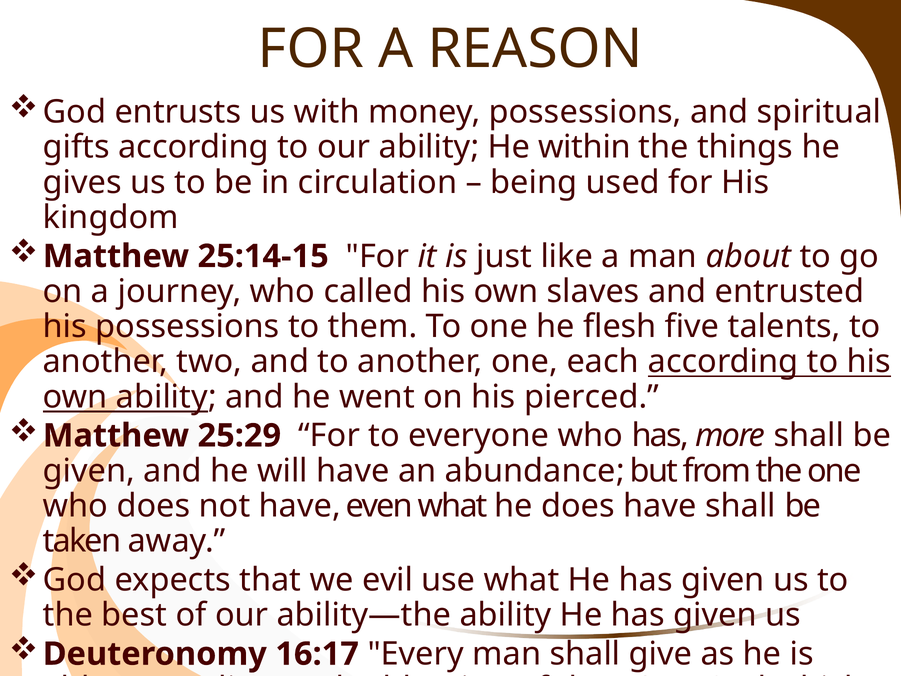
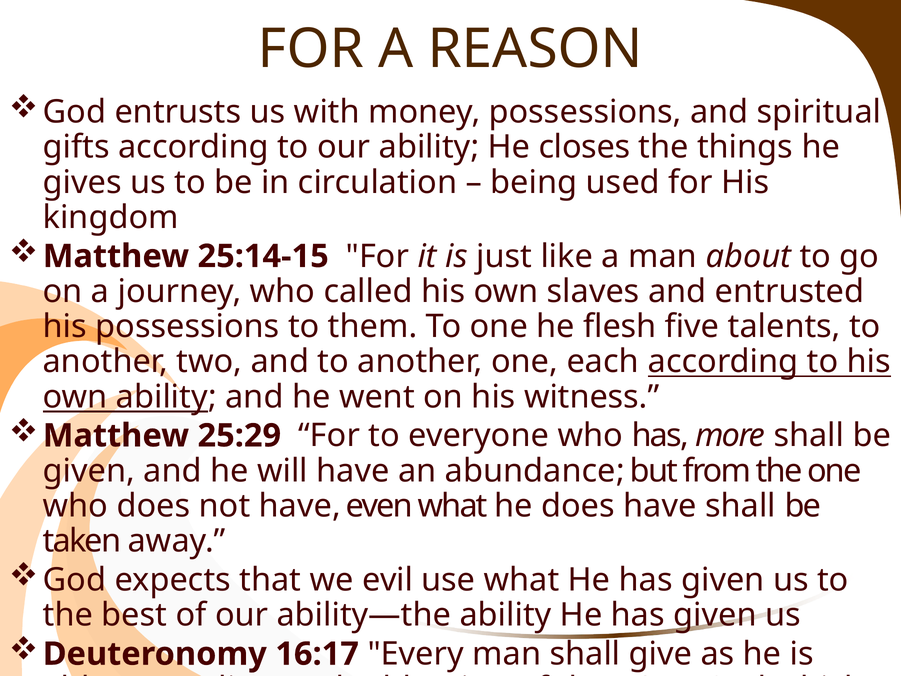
within: within -> closes
pierced: pierced -> witness
